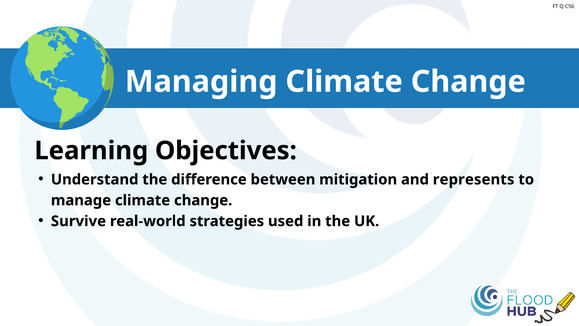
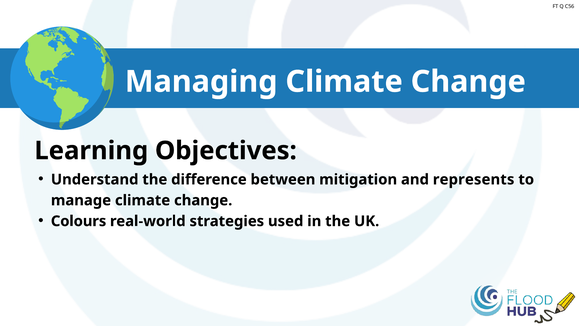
Survive: Survive -> Colours
